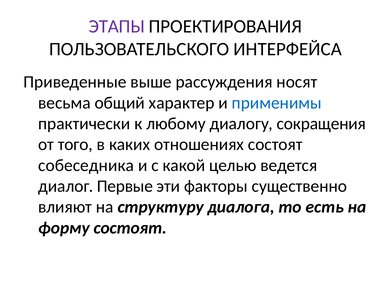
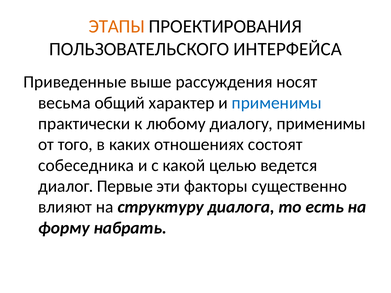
ЭТАПЫ colour: purple -> orange
диалогу сокращения: сокращения -> применимы
форму состоят: состоят -> набрать
